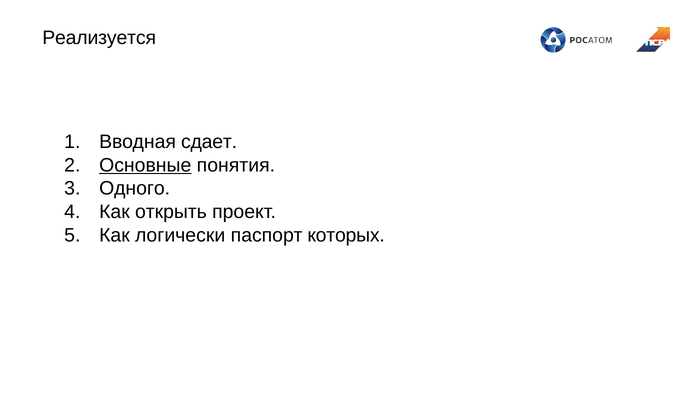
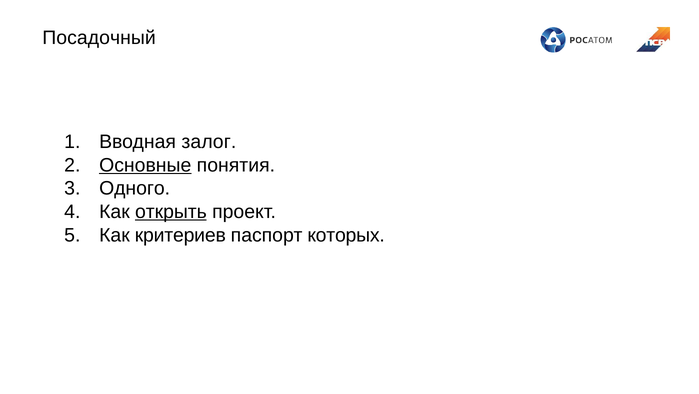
Реализуется: Реализуется -> Посадочный
сдает: сдает -> залог
открыть underline: none -> present
логически: логически -> критериев
